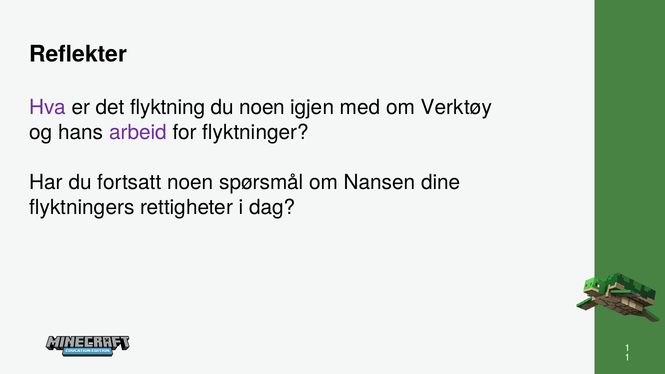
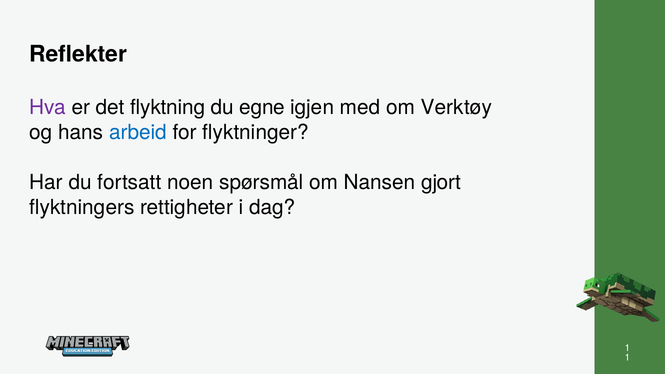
du noen: noen -> egne
arbeid colour: purple -> blue
dine: dine -> gjort
